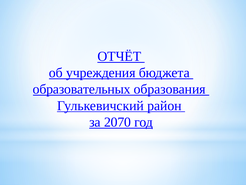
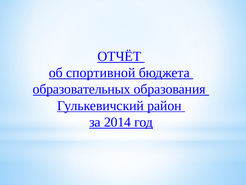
учреждения: учреждения -> спортивной
2070: 2070 -> 2014
